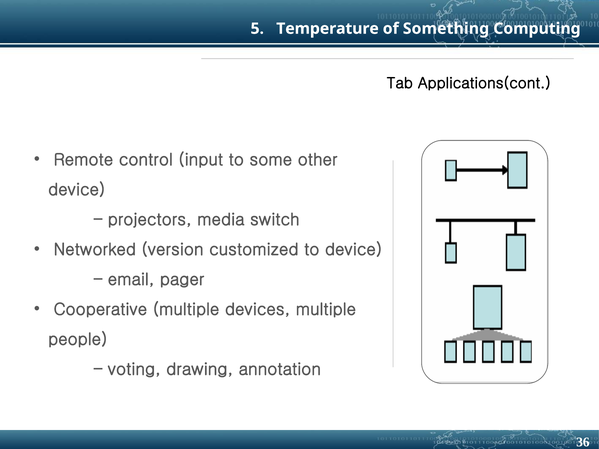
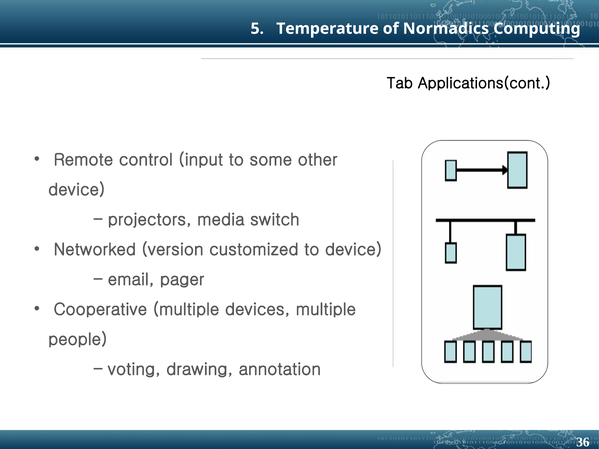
Something: Something -> Normadics
